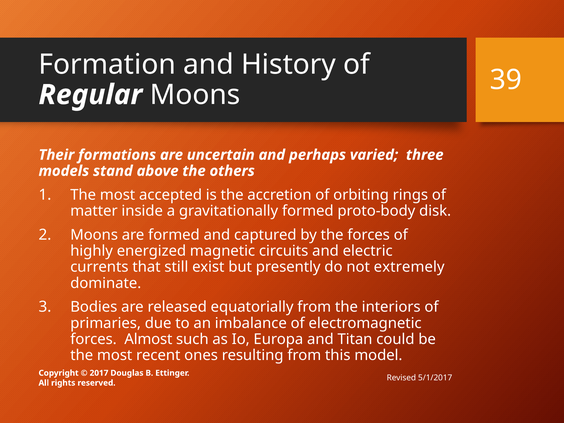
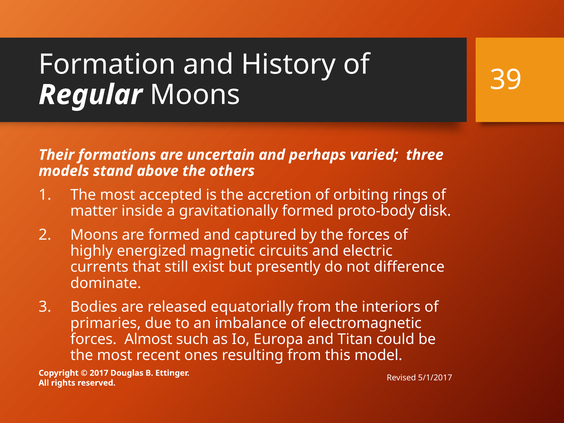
extremely: extremely -> difference
